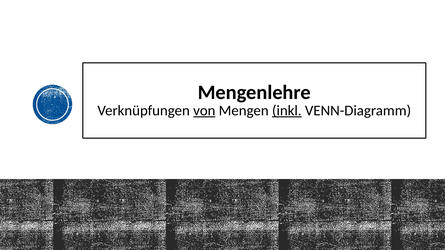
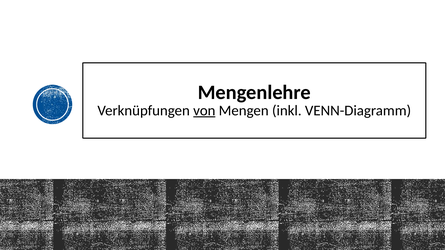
inkl underline: present -> none
